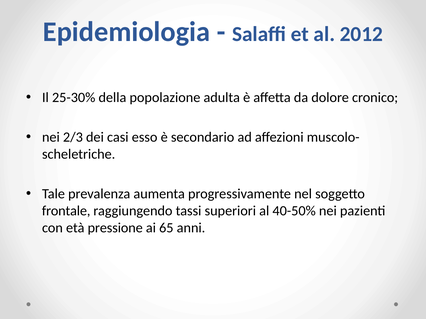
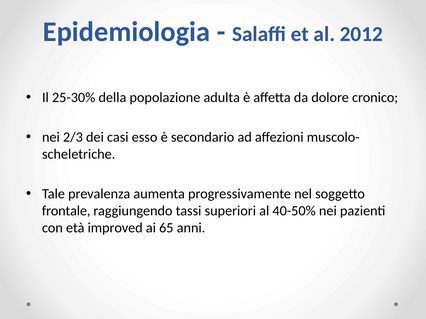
pressione: pressione -> improved
